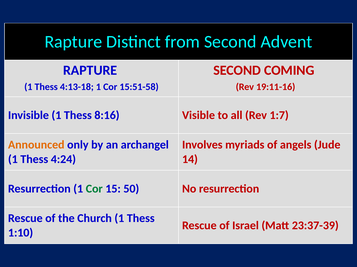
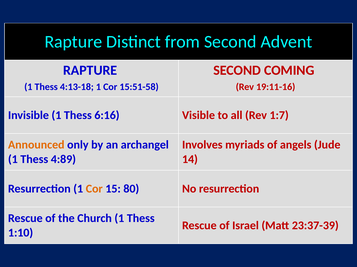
8:16: 8:16 -> 6:16
4:24: 4:24 -> 4:89
Cor at (94, 189) colour: green -> orange
50: 50 -> 80
